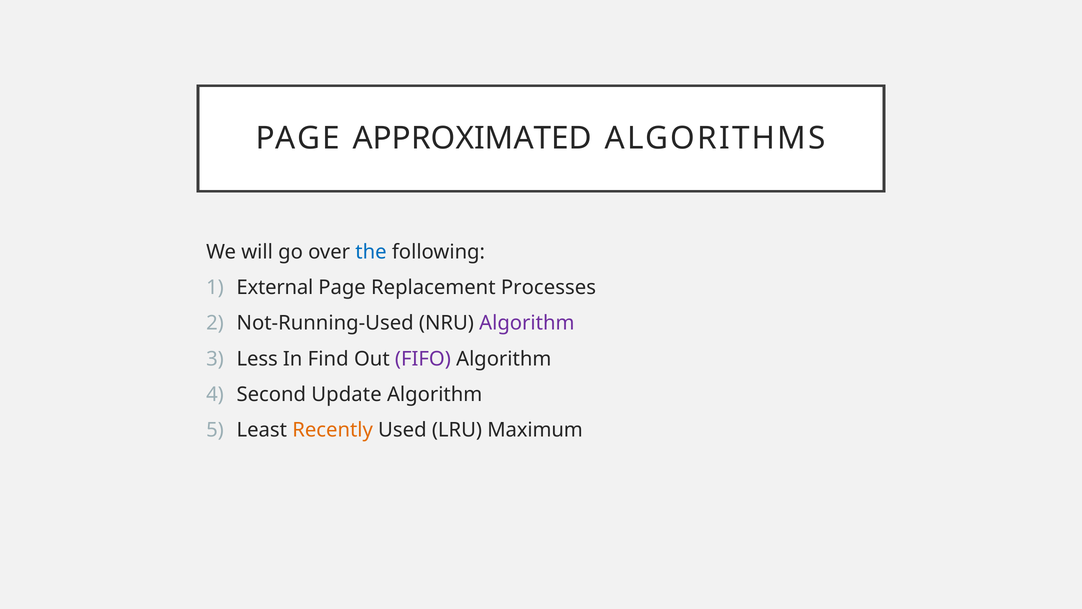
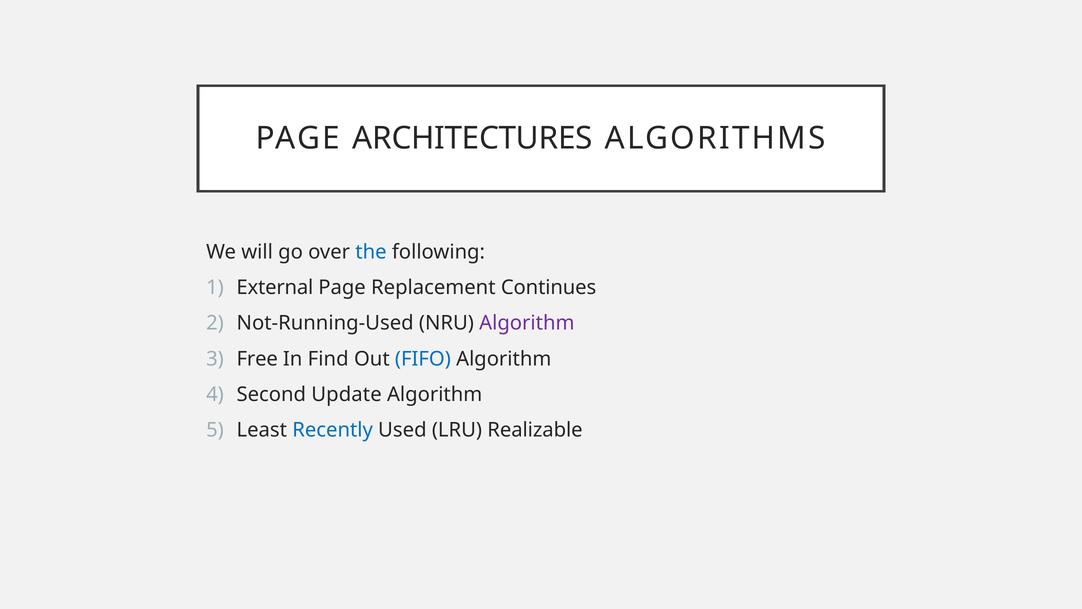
APPROXIMATED: APPROXIMATED -> ARCHITECTURES
Processes: Processes -> Continues
Less: Less -> Free
FIFO colour: purple -> blue
Recently colour: orange -> blue
Maximum: Maximum -> Realizable
